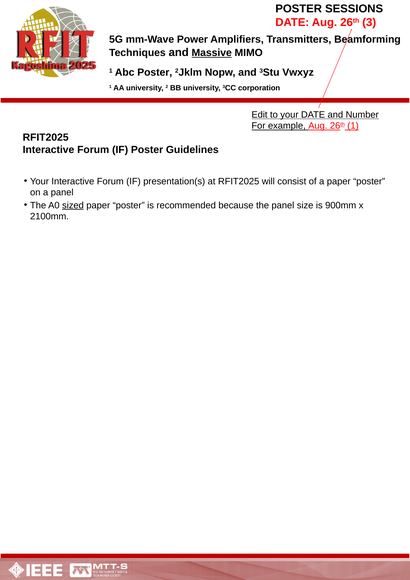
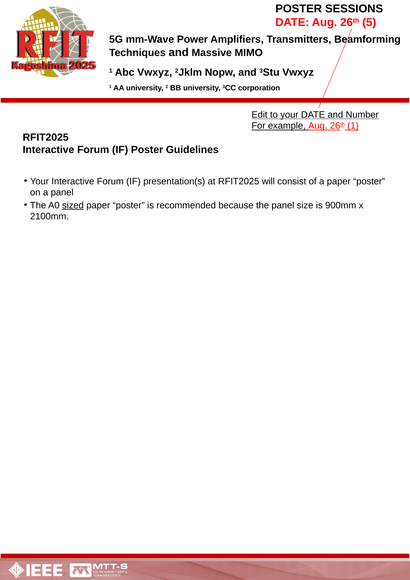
3: 3 -> 5
Massive underline: present -> none
Abc Poster: Poster -> Vwxyz
